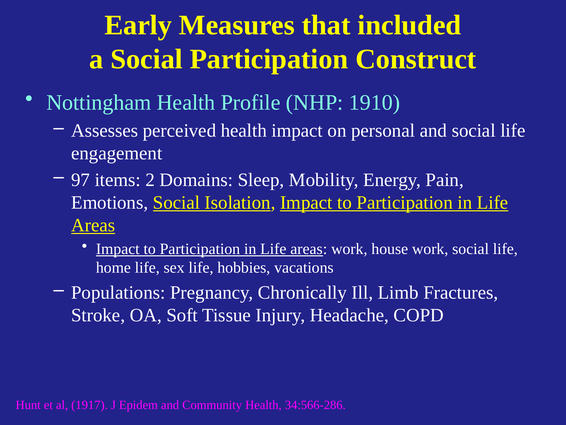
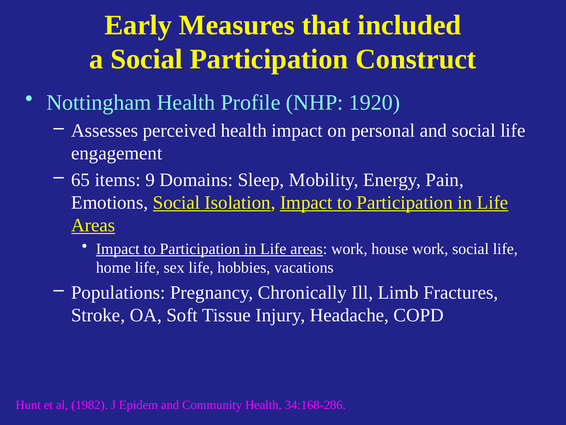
1910: 1910 -> 1920
97: 97 -> 65
2: 2 -> 9
1917: 1917 -> 1982
34:566-286: 34:566-286 -> 34:168-286
